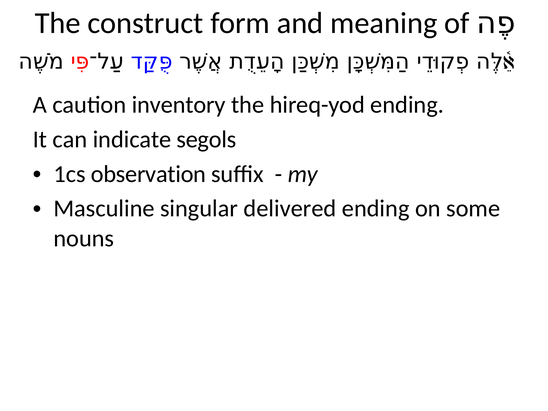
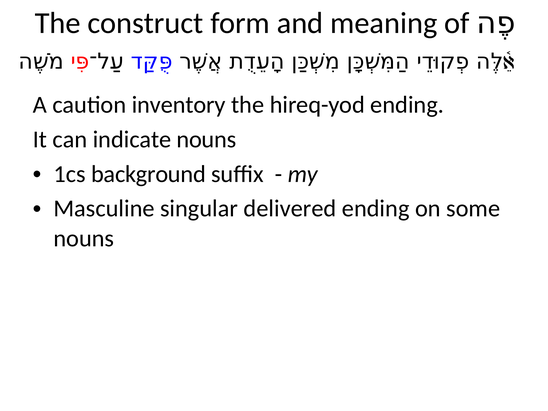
indicate segols: segols -> nouns
observation: observation -> background
